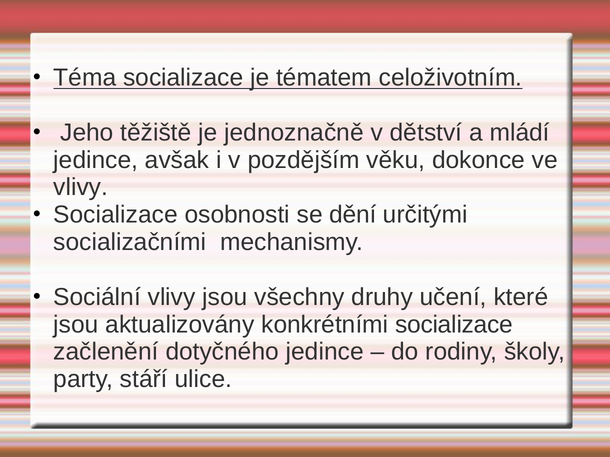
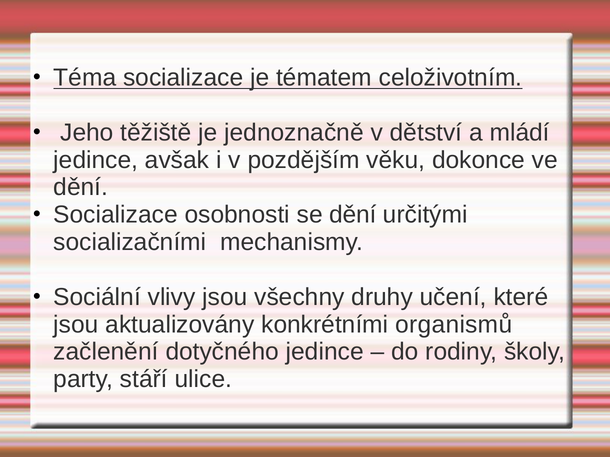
vlivy at (81, 188): vlivy -> dění
konkrétními socializace: socializace -> organismů
